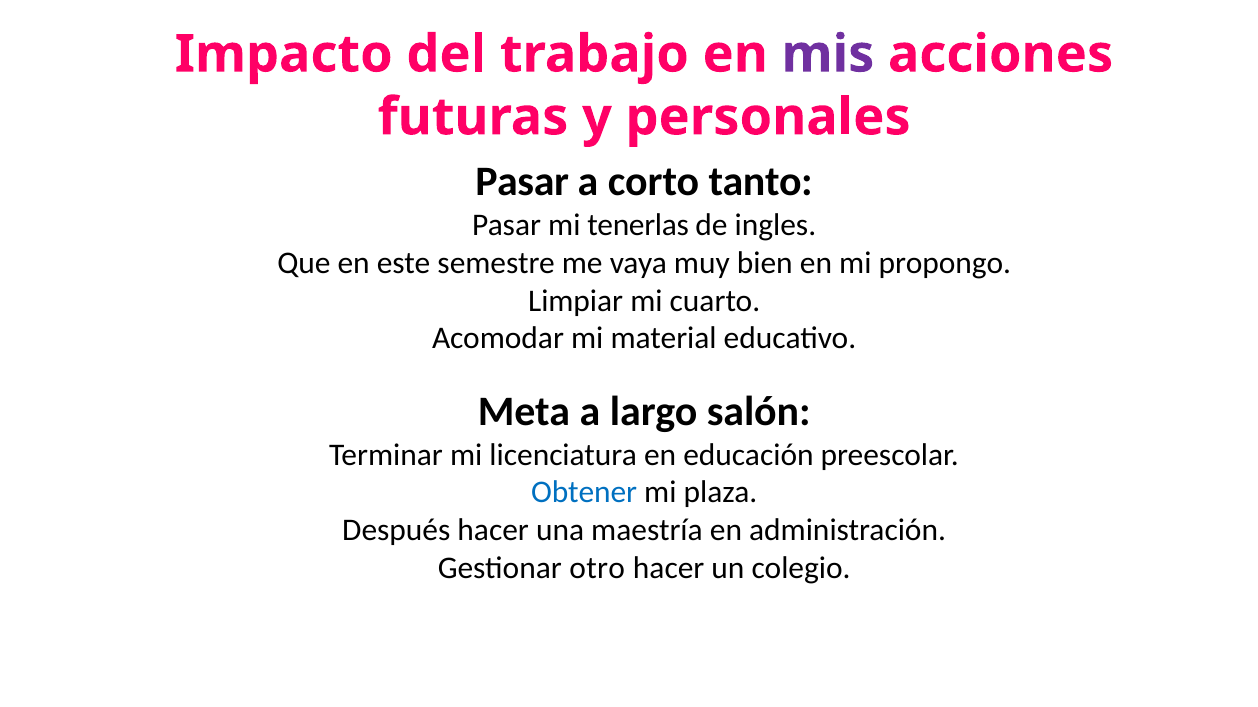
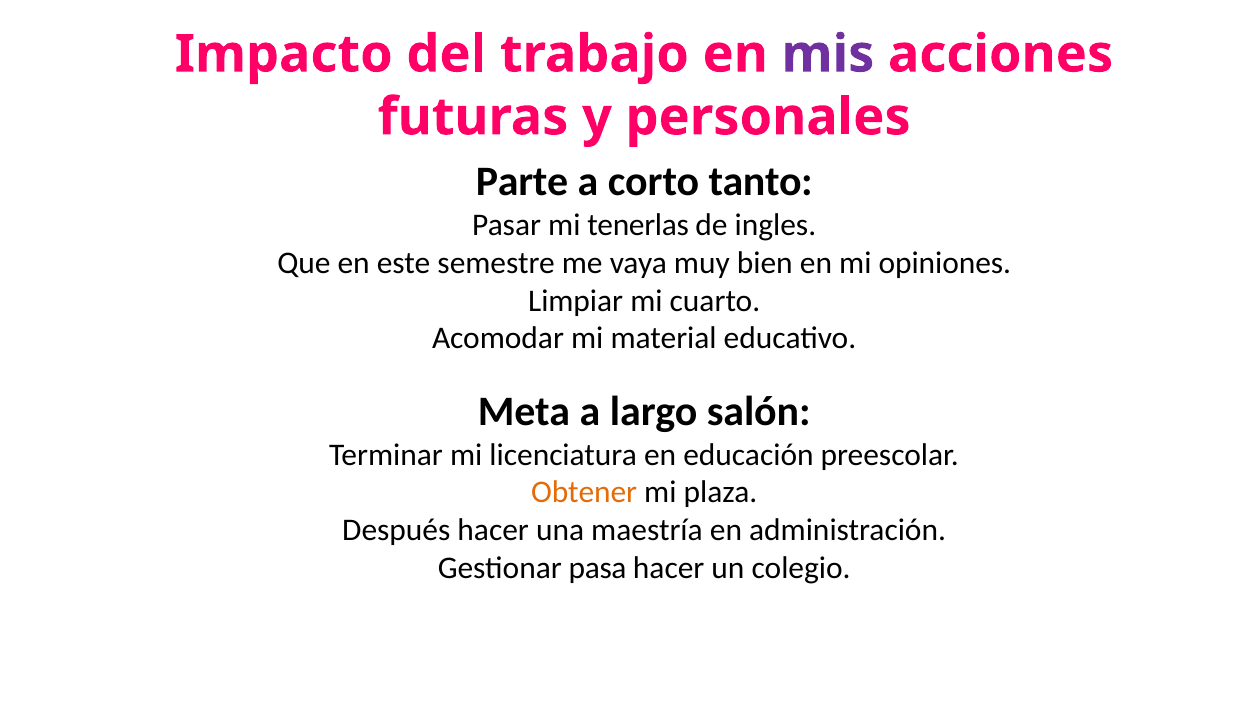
Pasar at (522, 182): Pasar -> Parte
propongo: propongo -> opiniones
Obtener colour: blue -> orange
otro: otro -> pasa
